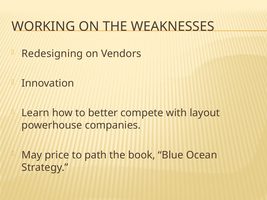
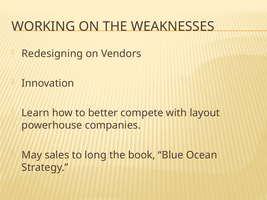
price: price -> sales
path: path -> long
